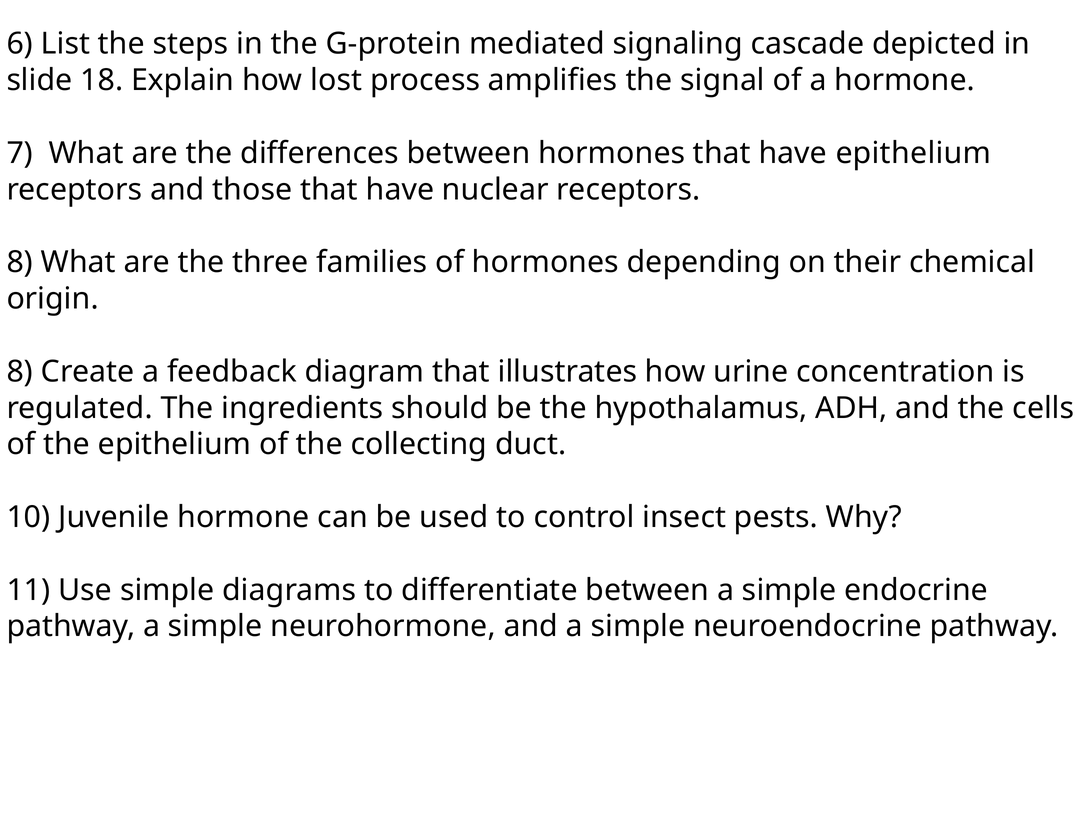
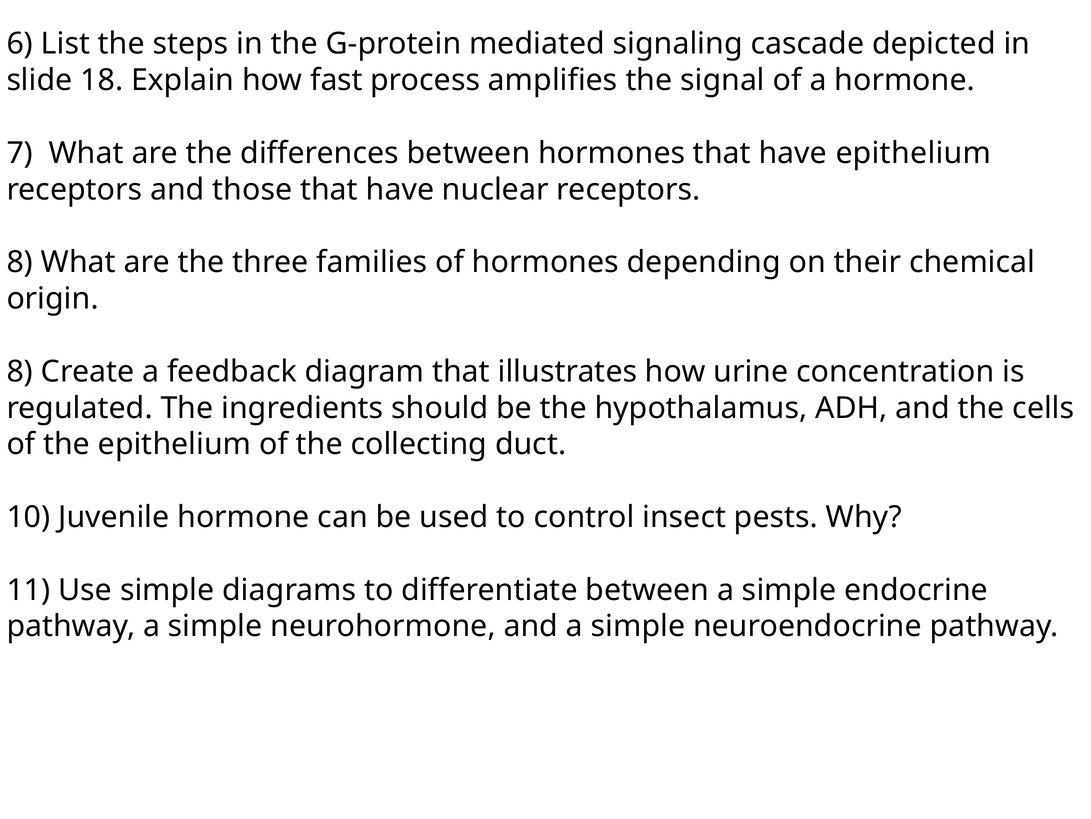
lost: lost -> fast
